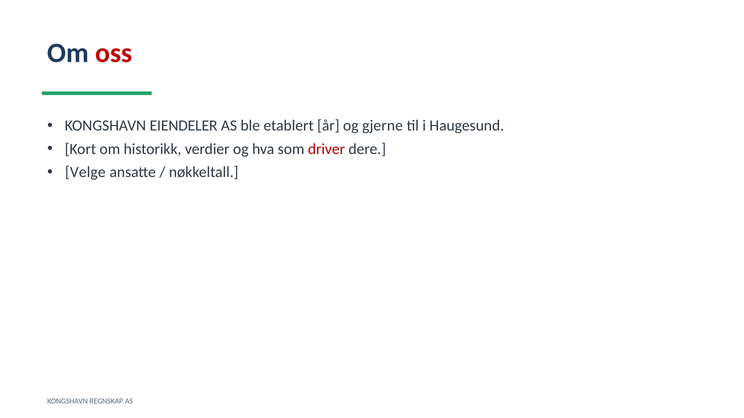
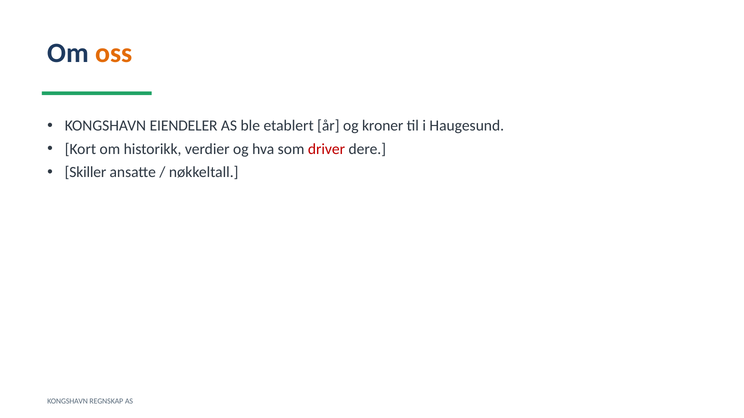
oss colour: red -> orange
gjerne: gjerne -> kroner
Velge: Velge -> Skiller
